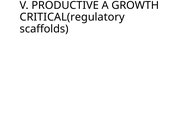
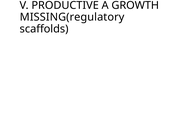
CRITICAL(regulatory: CRITICAL(regulatory -> MISSING(regulatory
